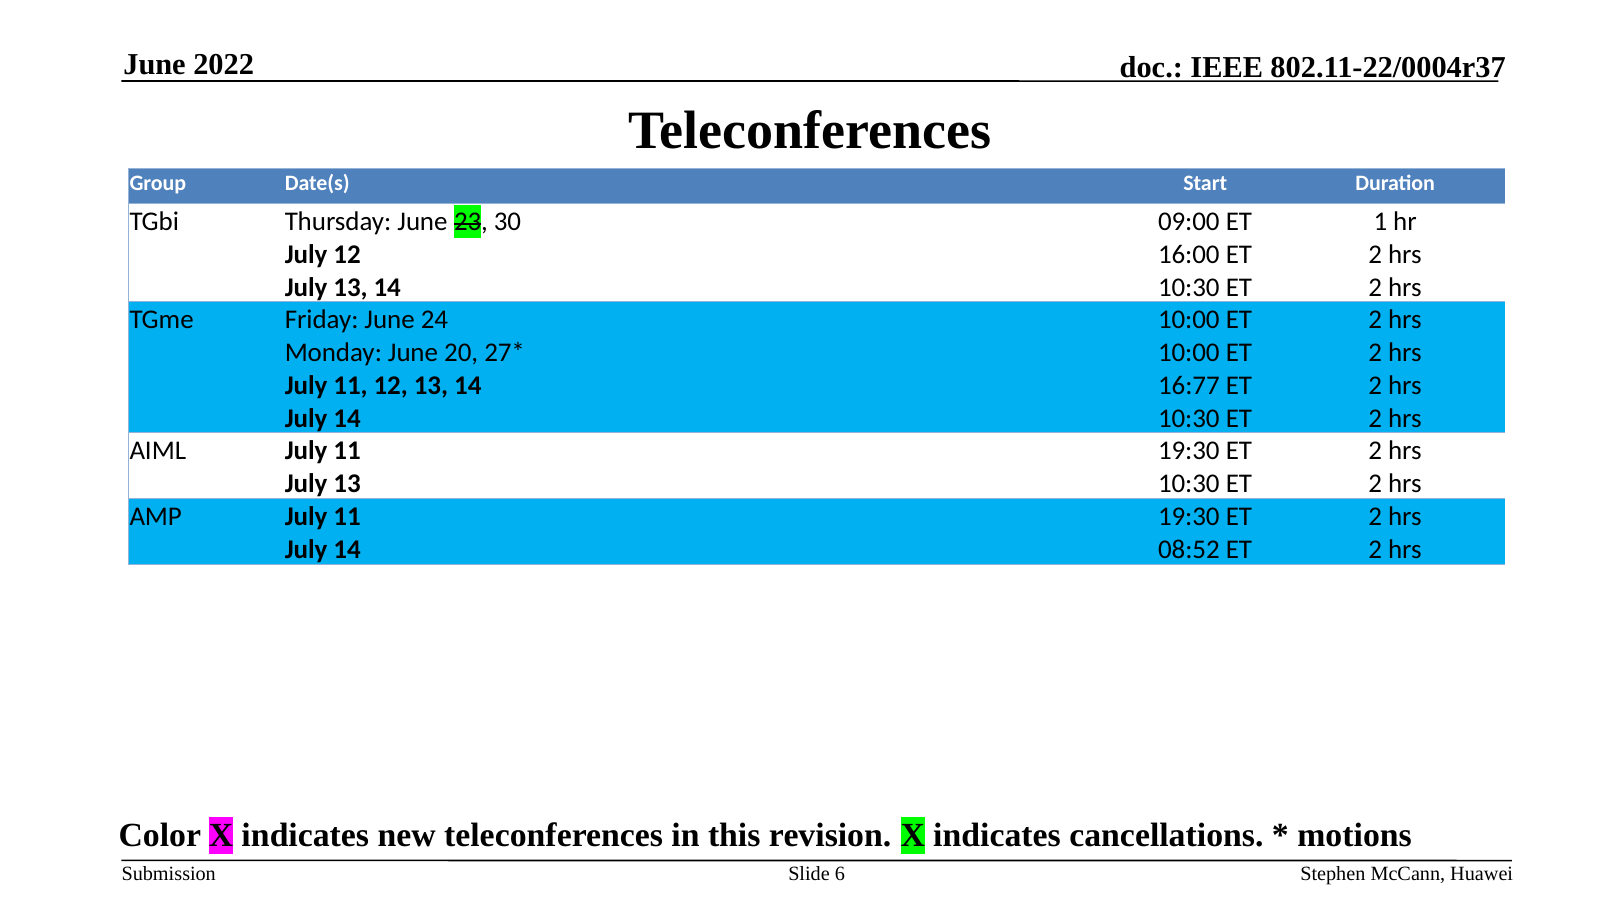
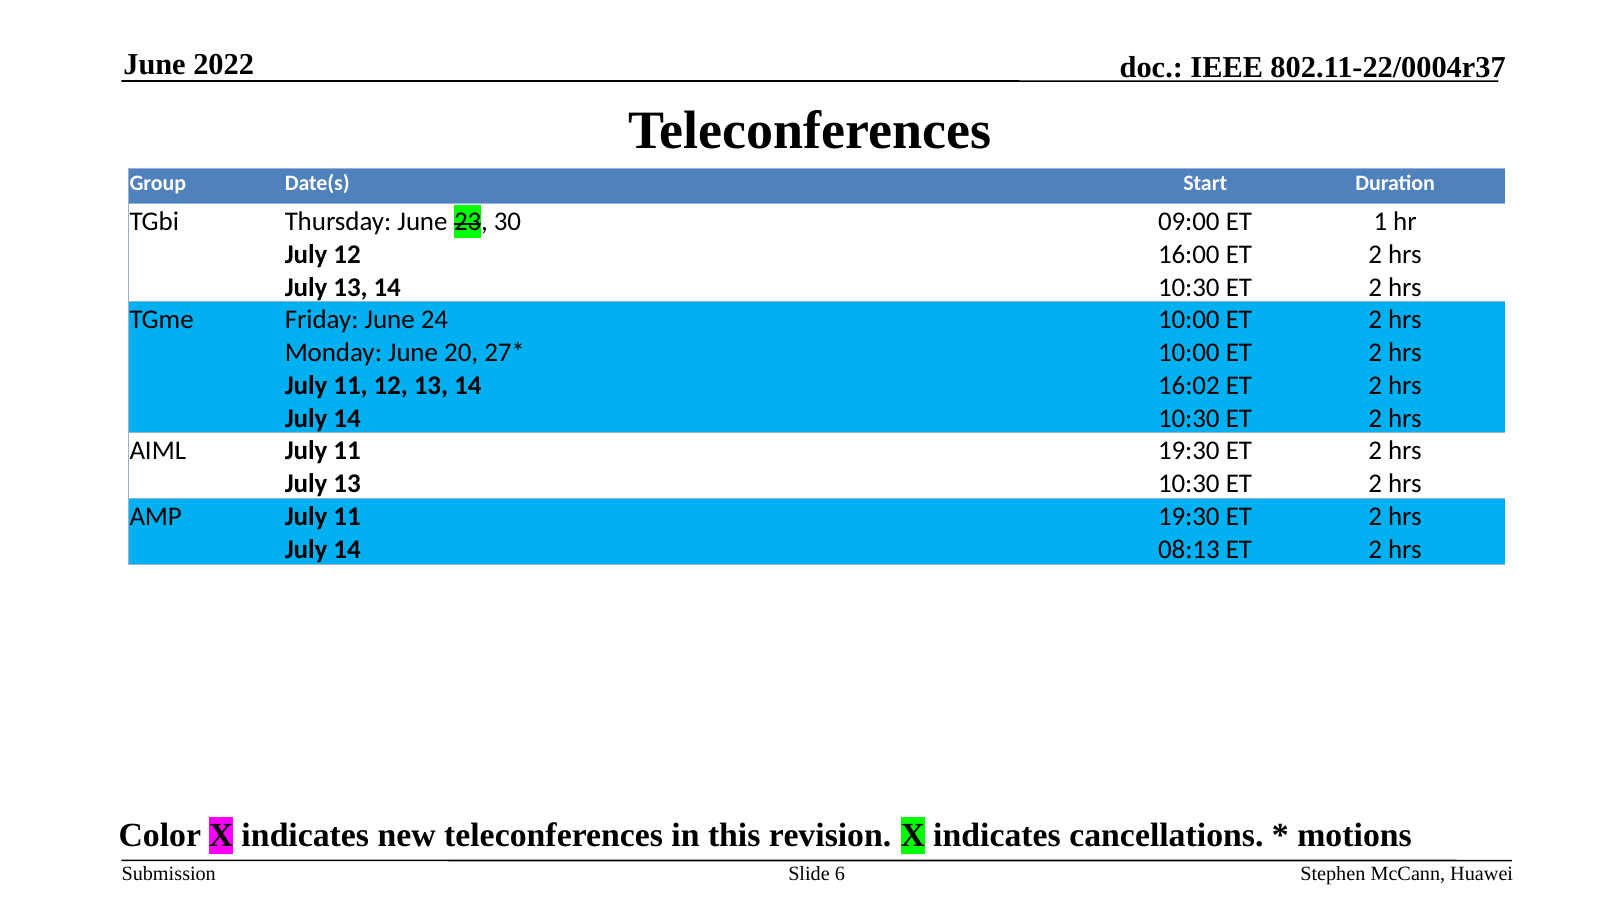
16:77: 16:77 -> 16:02
08:52: 08:52 -> 08:13
